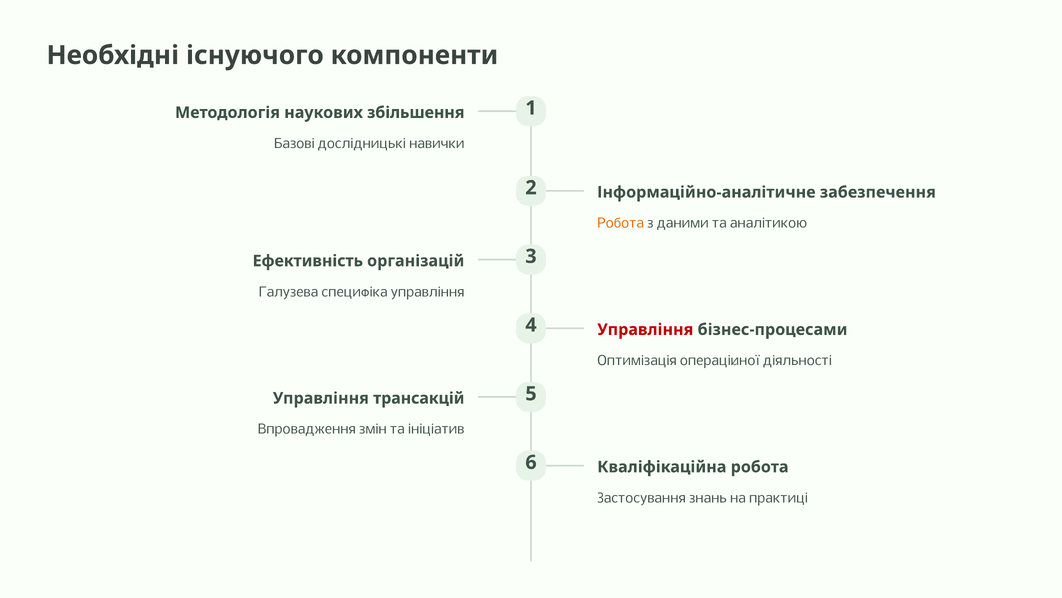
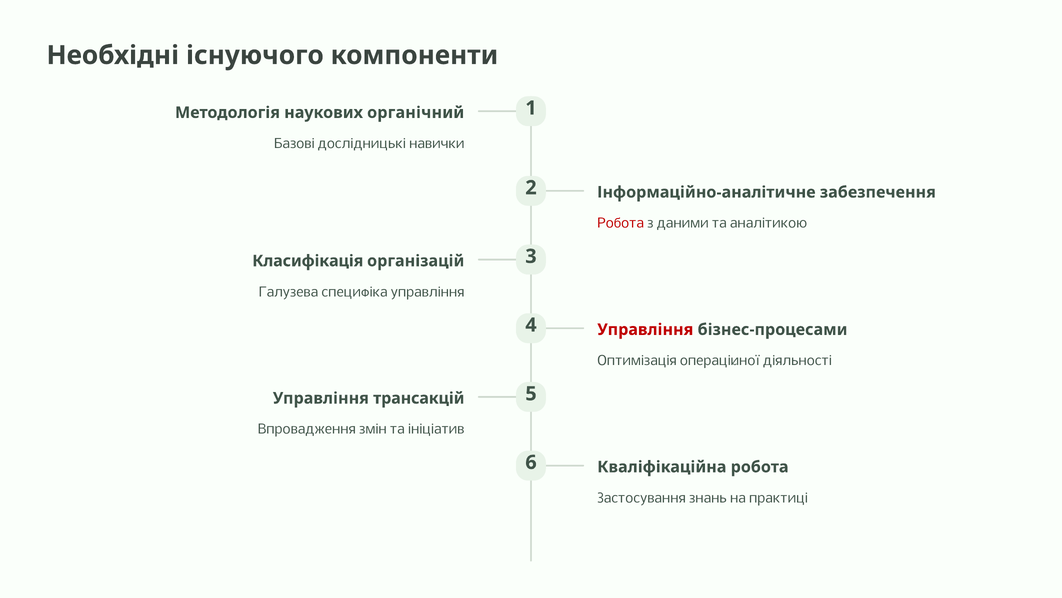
збільшення: збільшення -> органічний
Робота at (621, 223) colour: orange -> red
Ефективність: Ефективність -> Класифікація
